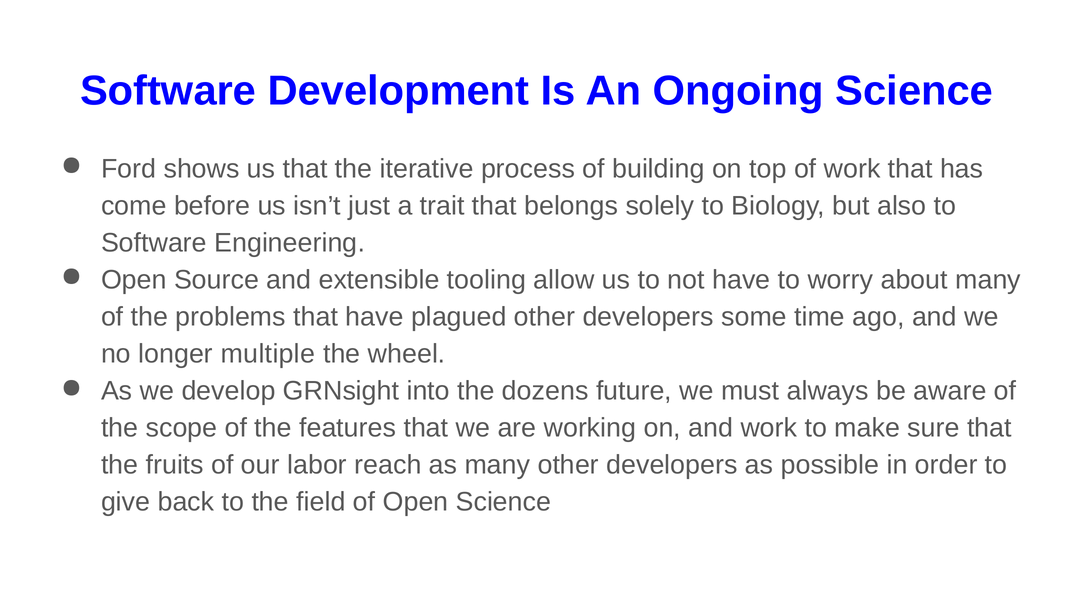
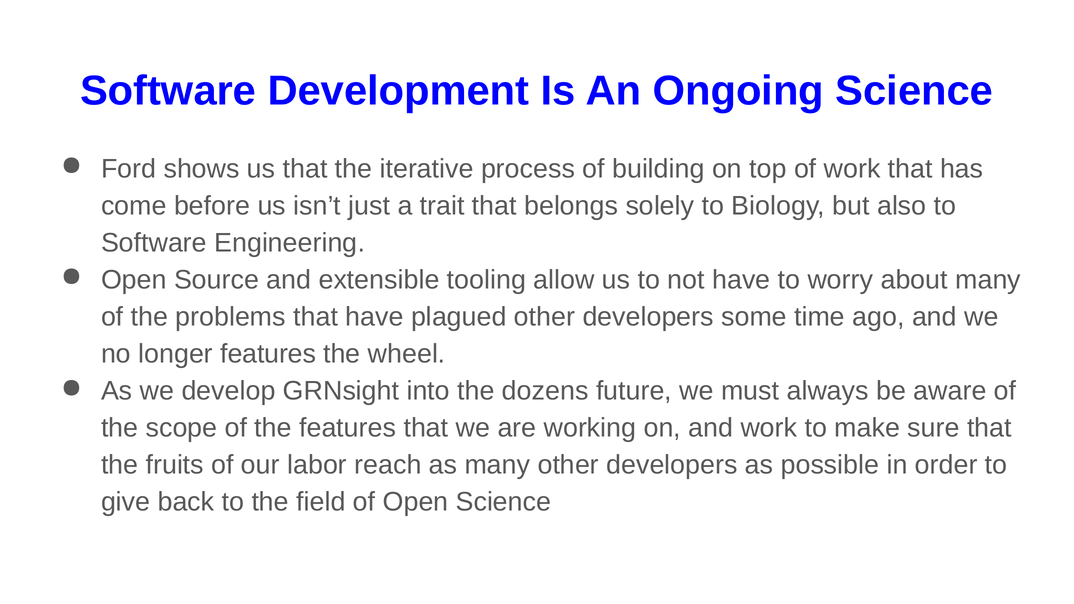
longer multiple: multiple -> features
